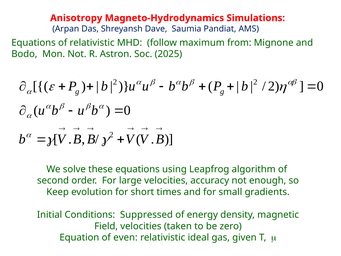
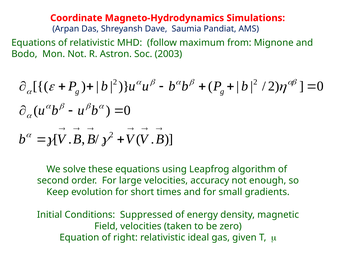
Anisotropy: Anisotropy -> Coordinate
2025: 2025 -> 2003
even: even -> right
